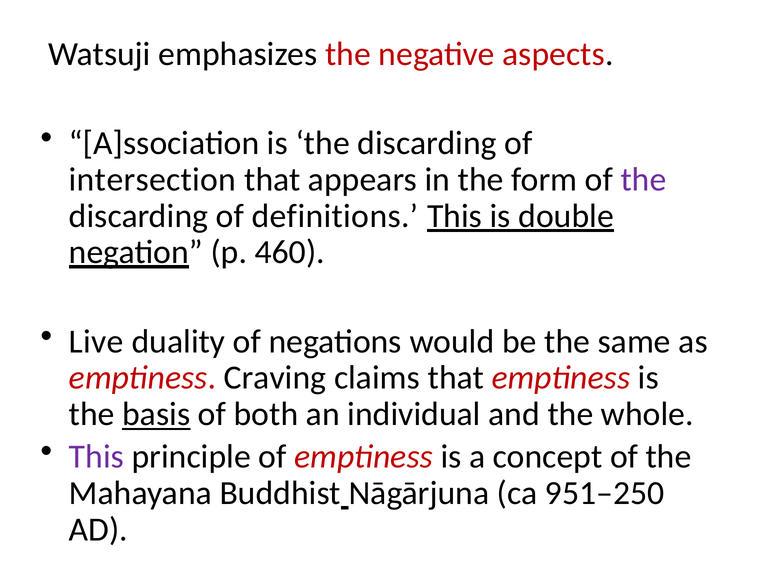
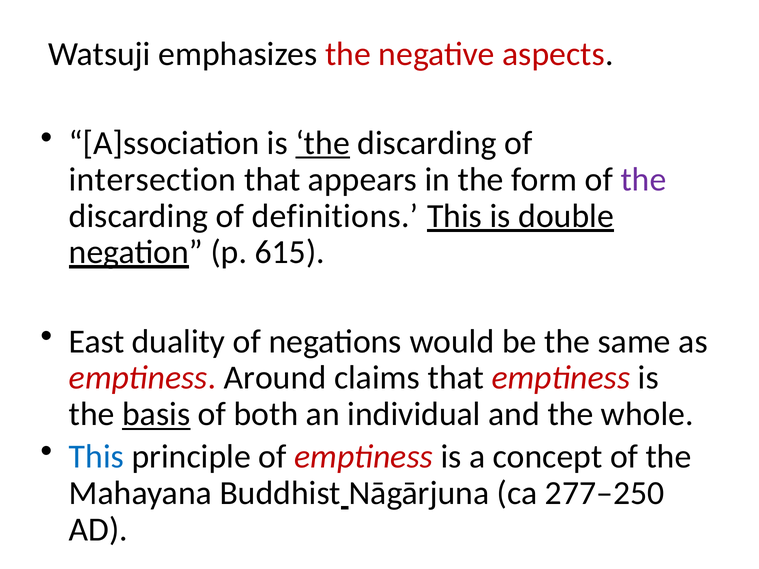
the at (323, 143) underline: none -> present
460: 460 -> 615
Live: Live -> East
Craving: Craving -> Around
This at (96, 457) colour: purple -> blue
951–250: 951–250 -> 277–250
